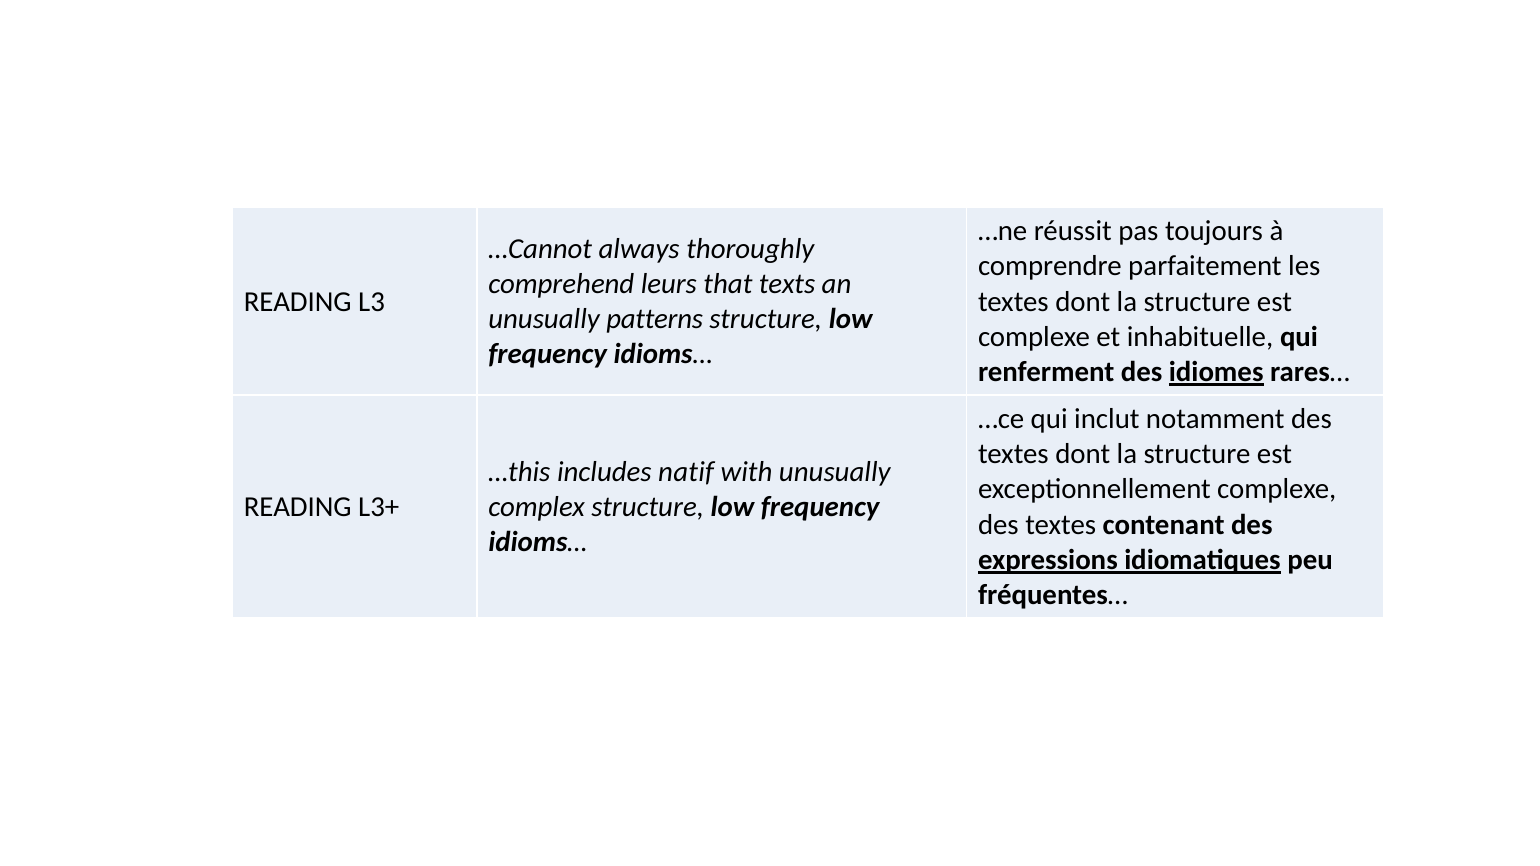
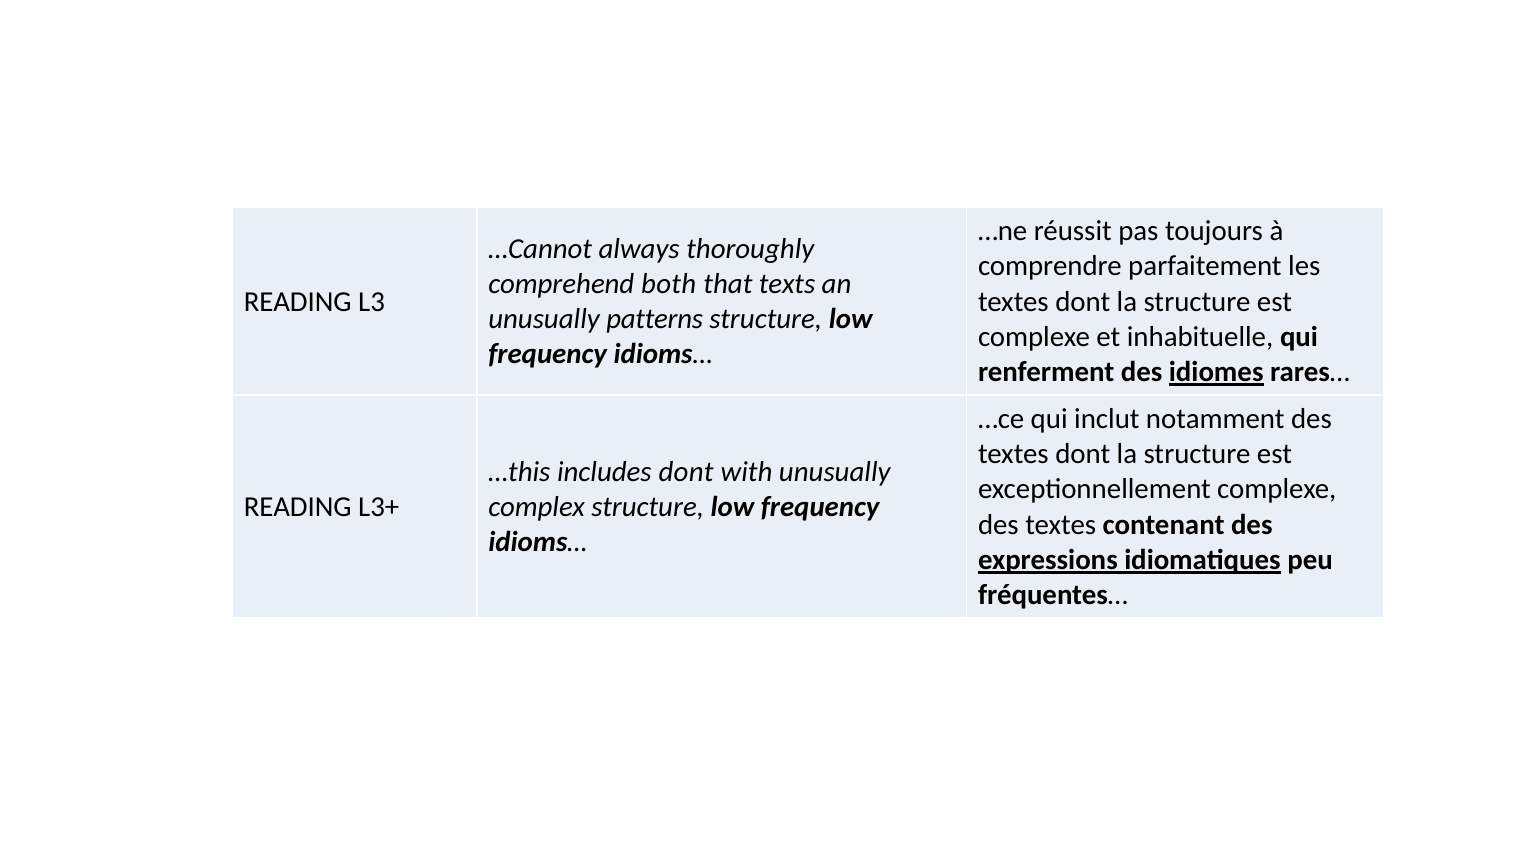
leurs: leurs -> both
includes natif: natif -> dont
